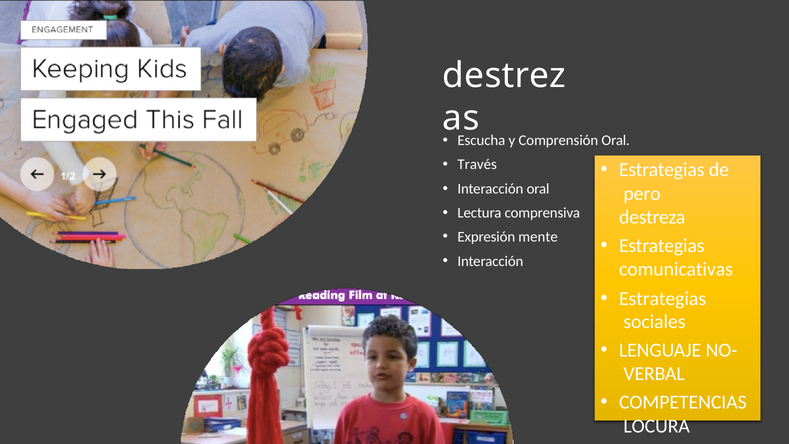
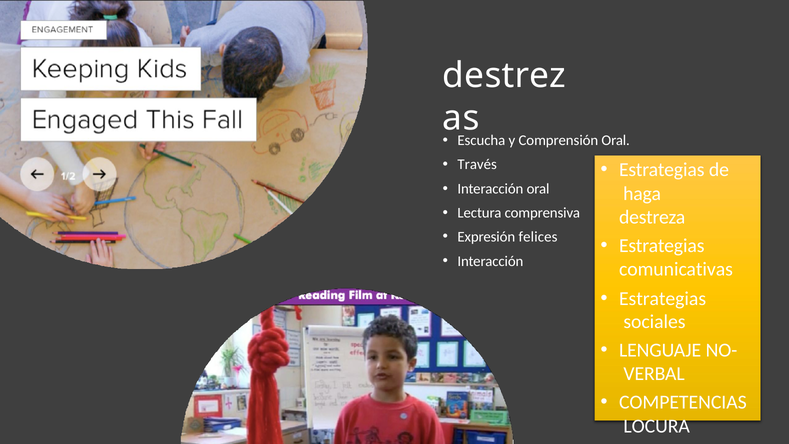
pero: pero -> haga
mente: mente -> felices
